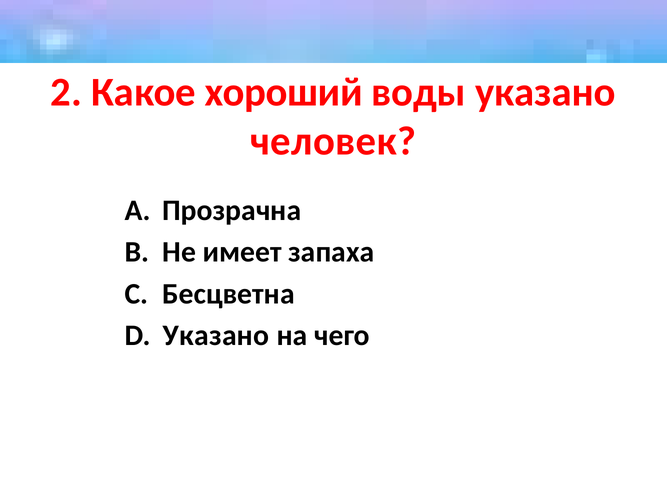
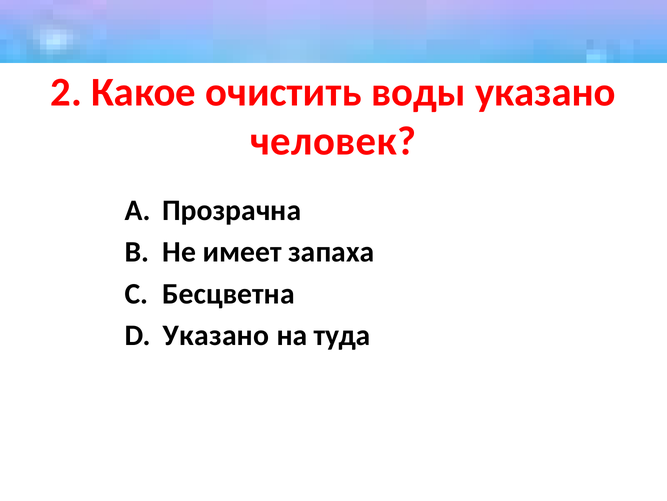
хороший: хороший -> очистить
чего: чего -> туда
